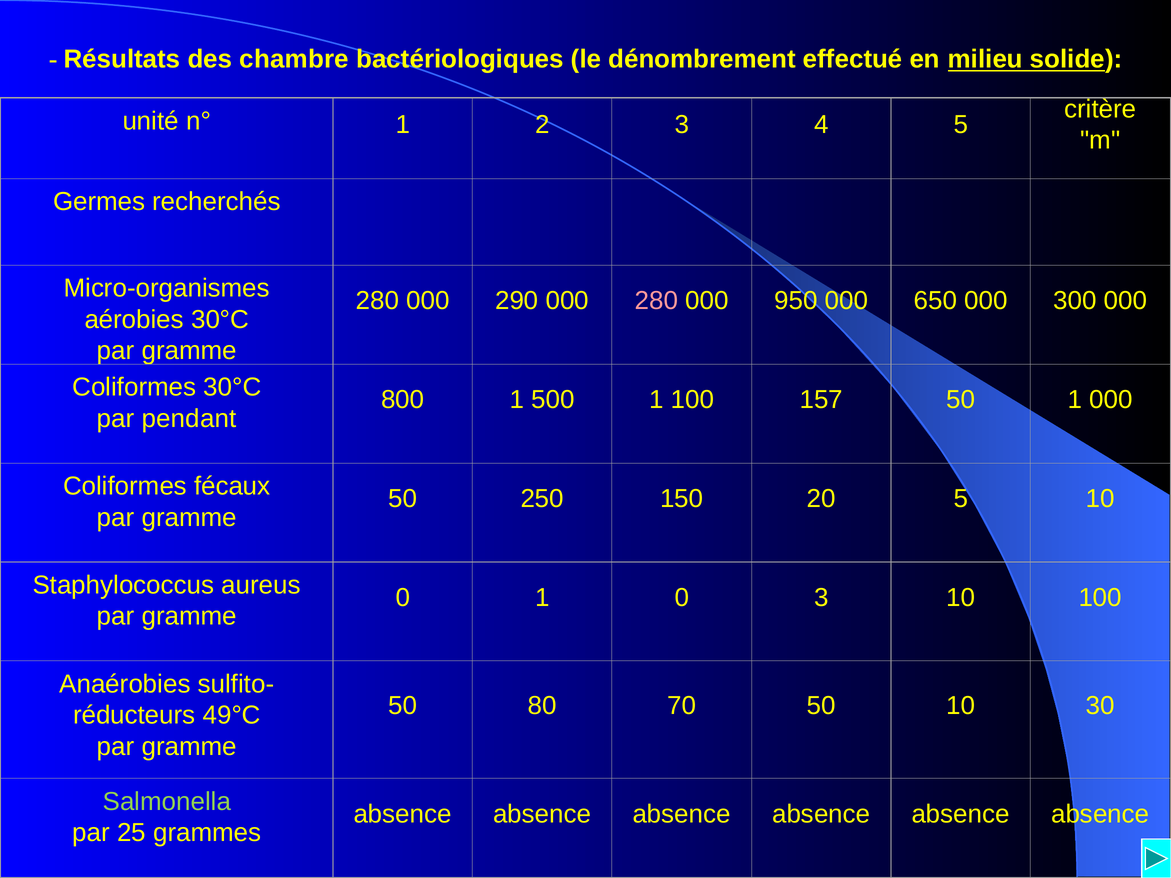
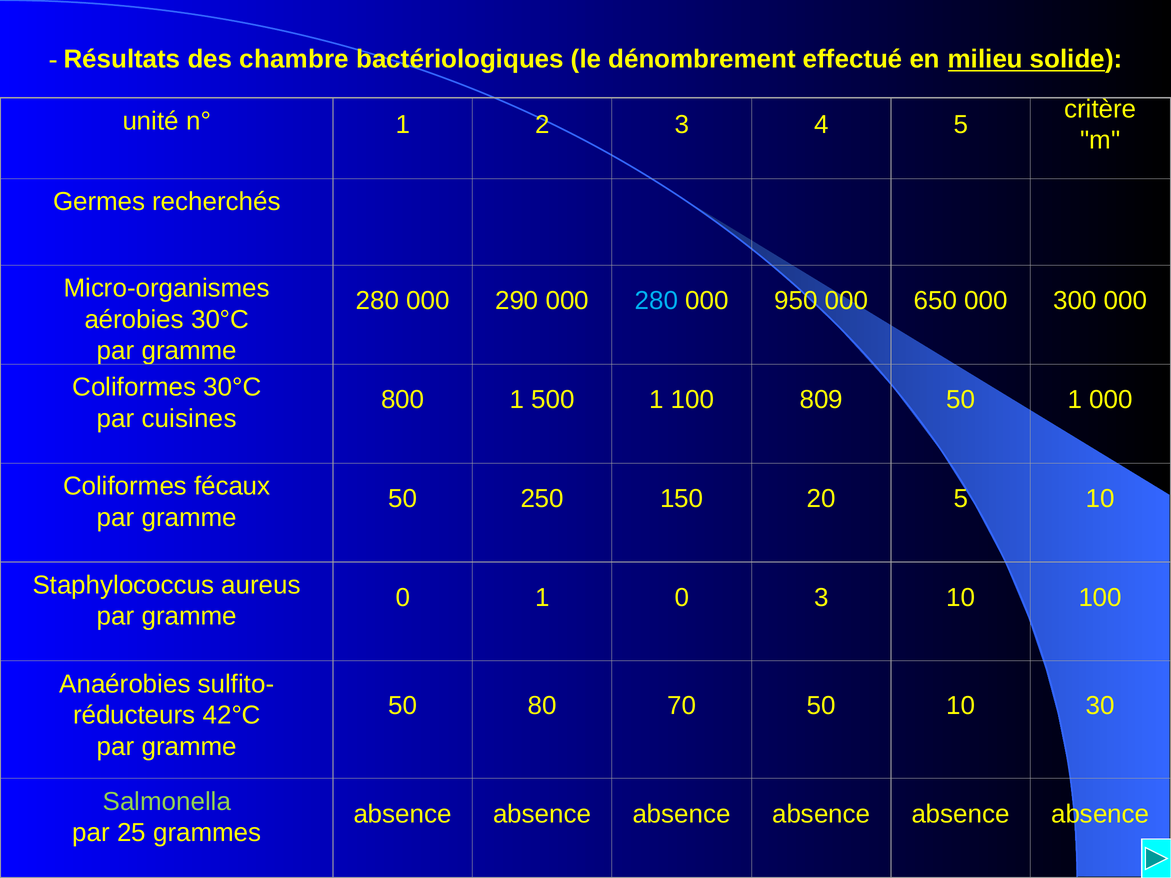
280 at (656, 301) colour: pink -> light blue
157: 157 -> 809
pendant: pendant -> cuisines
49°C: 49°C -> 42°C
